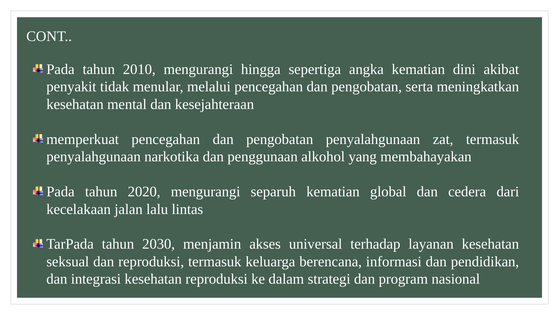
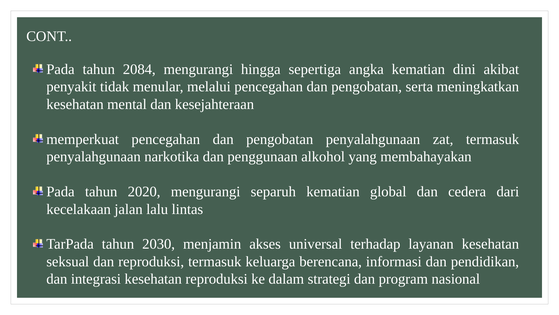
2010: 2010 -> 2084
